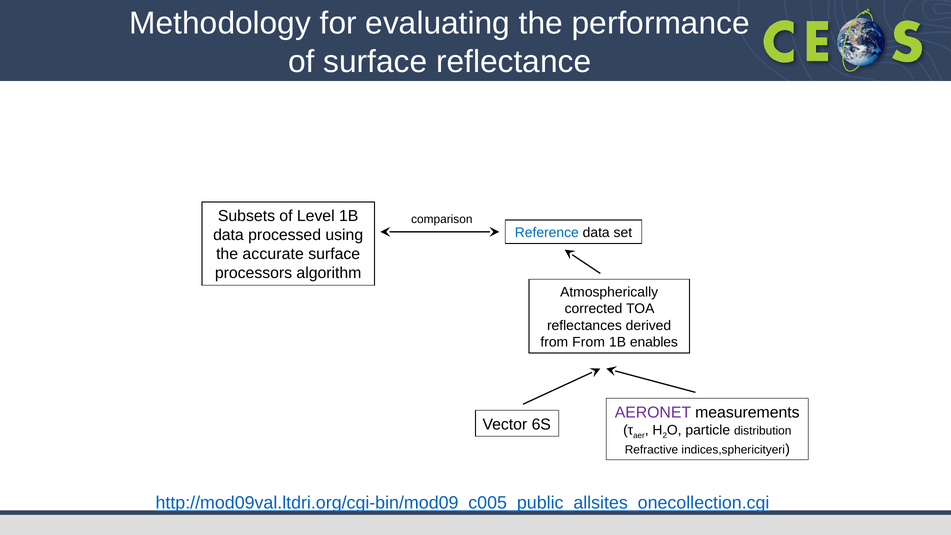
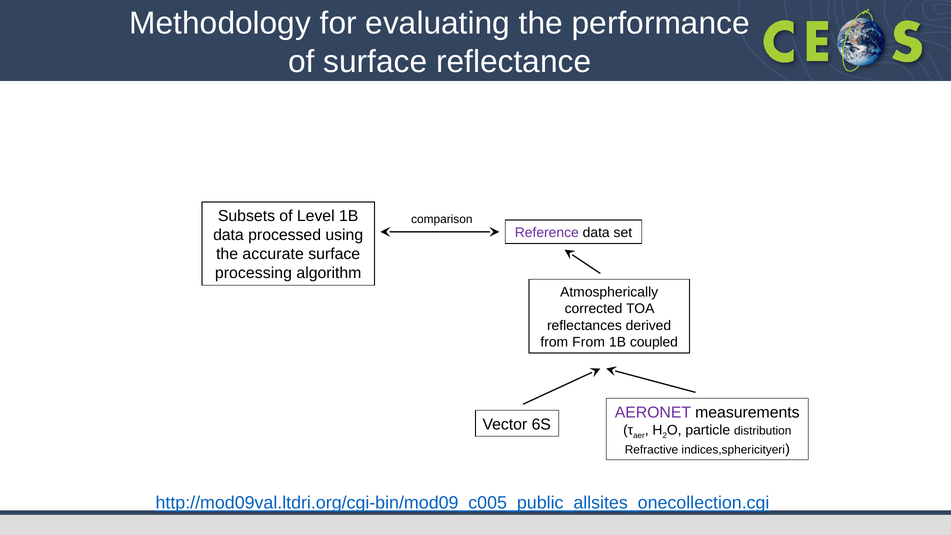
Reference colour: blue -> purple
processors: processors -> processing
enables: enables -> coupled
